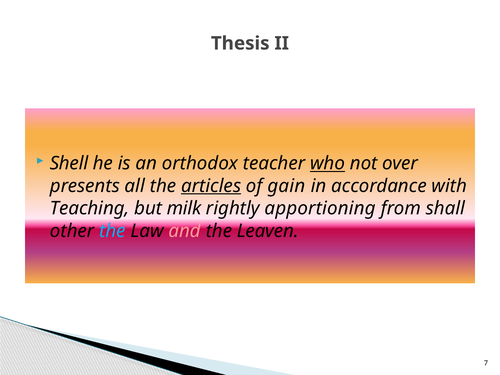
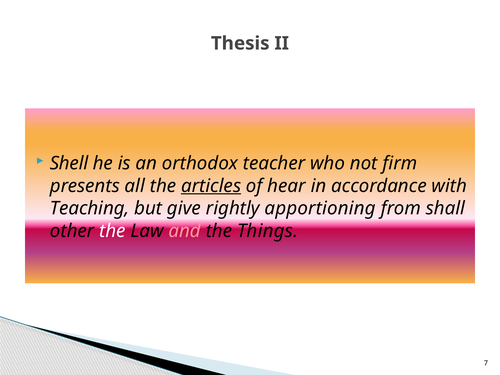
who underline: present -> none
over: over -> firm
gain: gain -> hear
milk: milk -> give
the at (112, 231) colour: light blue -> white
Leaven: Leaven -> Things
